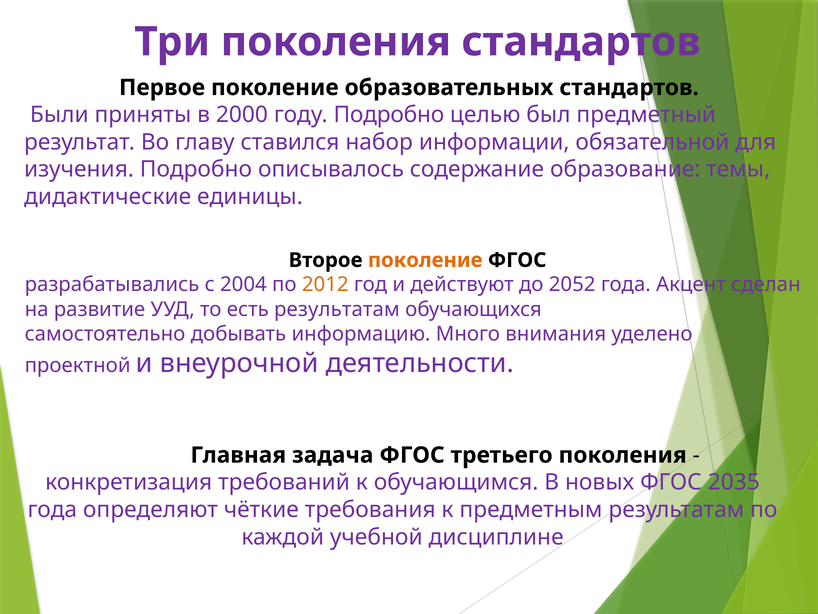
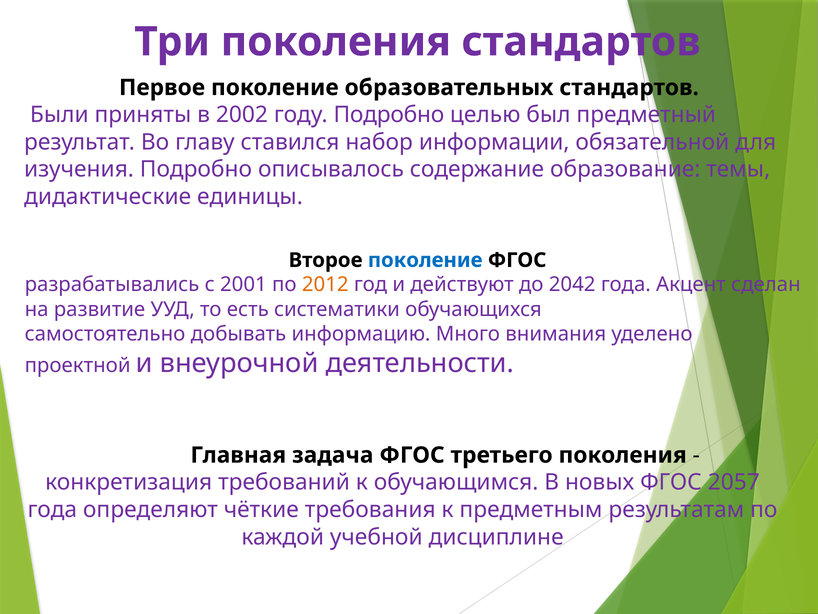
2000: 2000 -> 2002
поколение at (425, 260) colour: orange -> blue
2004: 2004 -> 2001
2052: 2052 -> 2042
есть результатам: результатам -> систематики
2035: 2035 -> 2057
